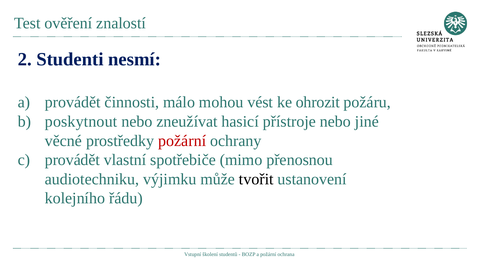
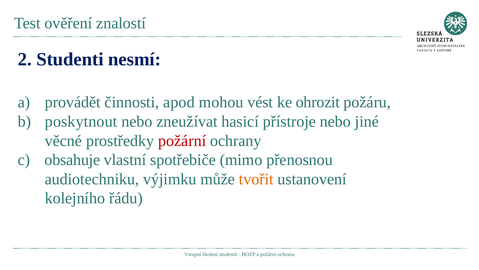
málo: málo -> apod
provádět at (72, 160): provádět -> obsahuje
tvořit colour: black -> orange
